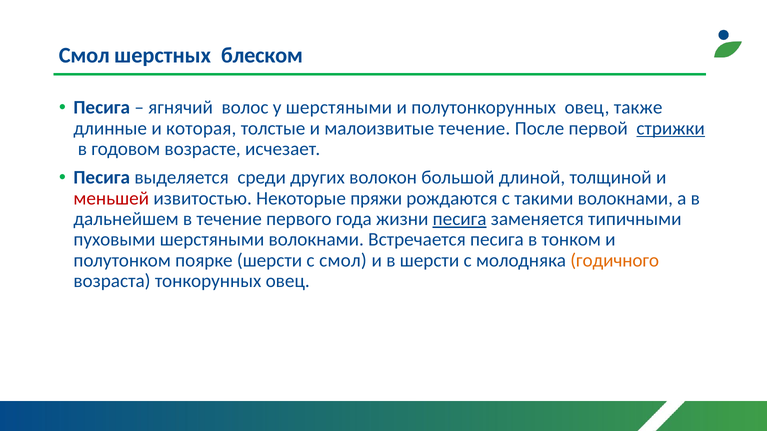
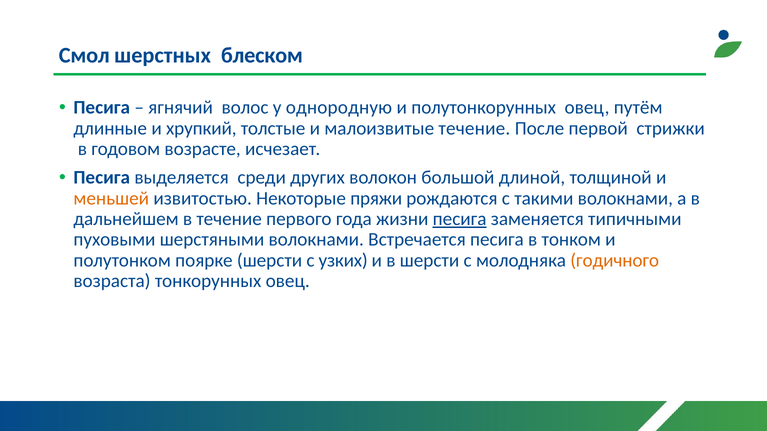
у шерстяными: шерстяными -> однородную
также: также -> путём
которая: которая -> хрупкий
стрижки underline: present -> none
меньшей colour: red -> orange
с смол: смол -> узких
